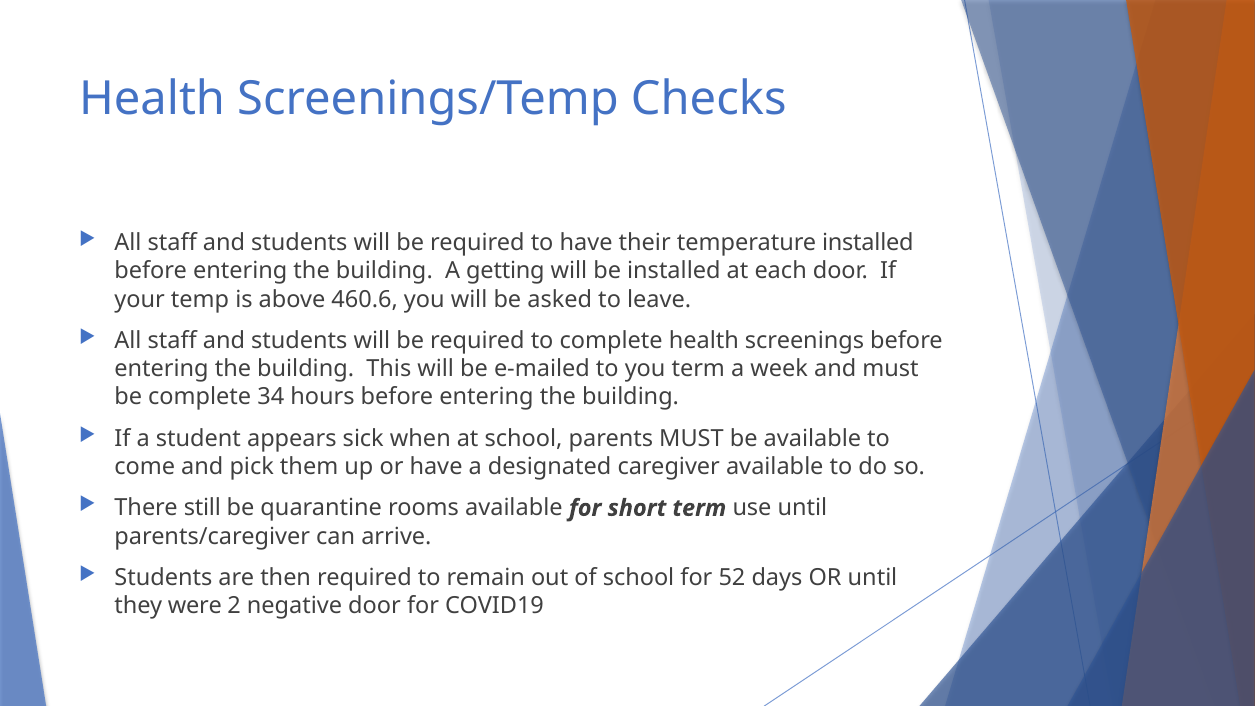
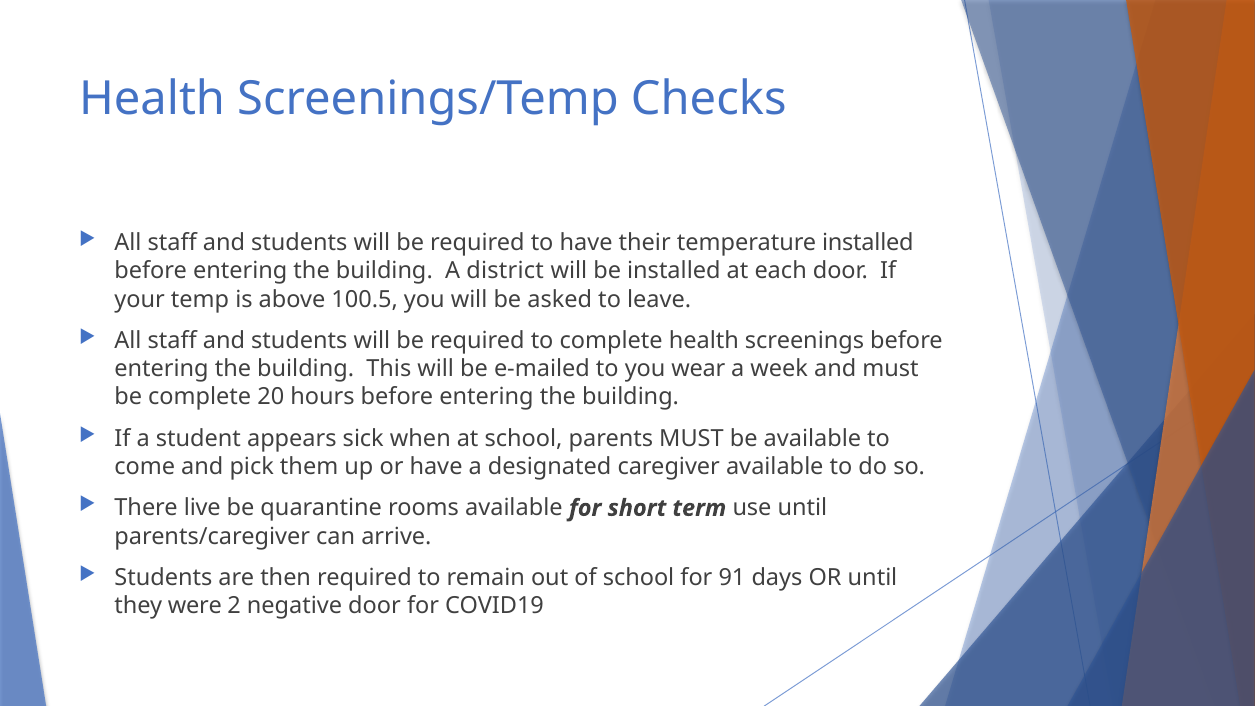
getting: getting -> district
460.6: 460.6 -> 100.5
you term: term -> wear
34: 34 -> 20
still: still -> live
52: 52 -> 91
